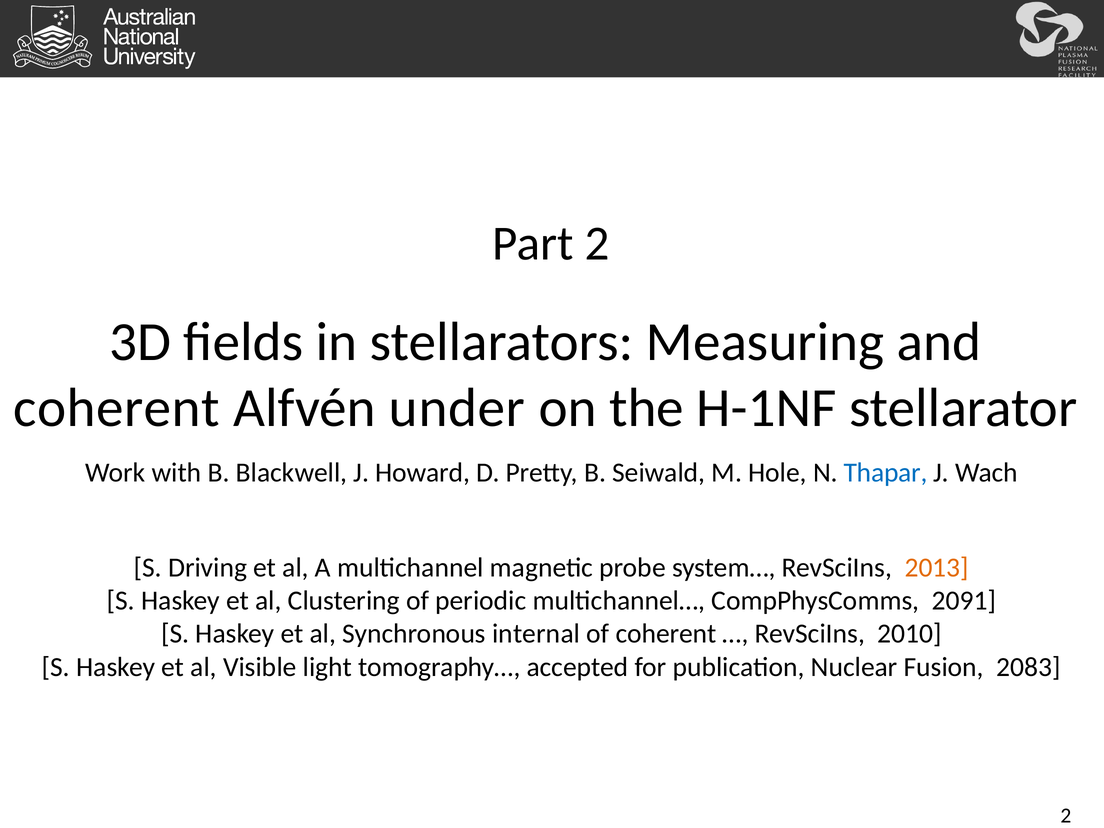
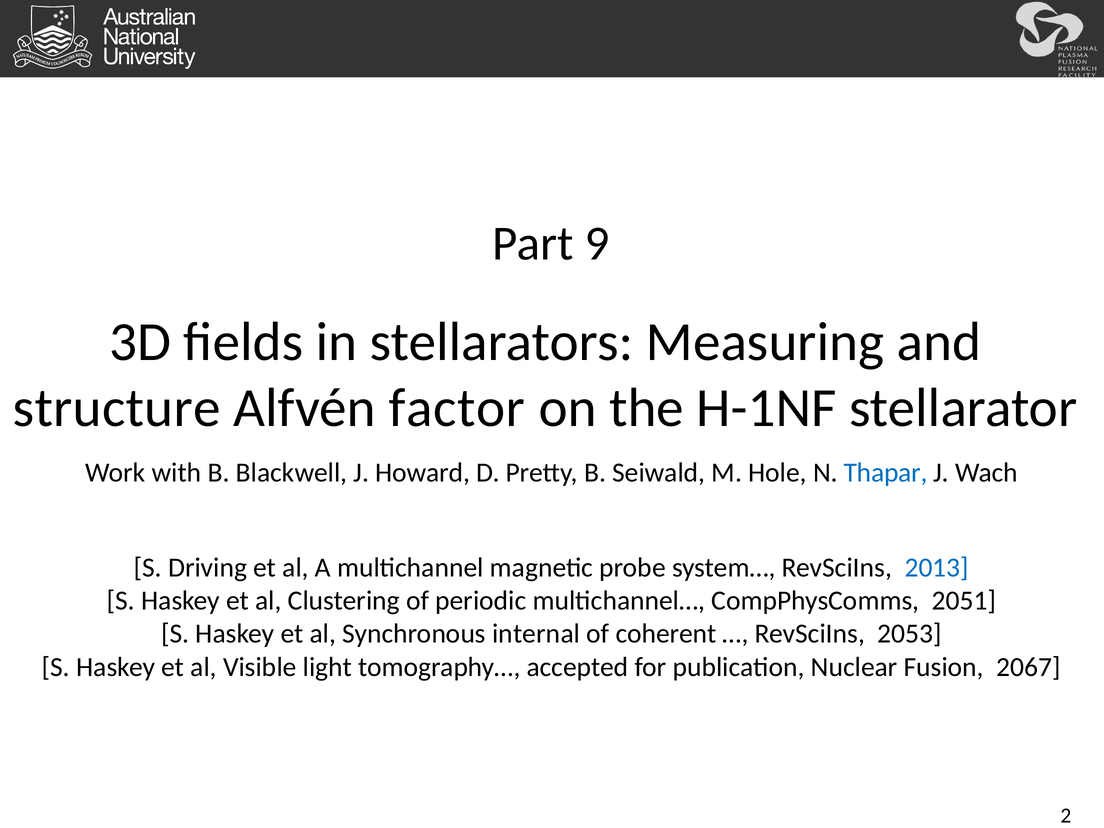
Part 2: 2 -> 9
coherent at (117, 408): coherent -> structure
under: under -> factor
2013 colour: orange -> blue
2091: 2091 -> 2051
2010: 2010 -> 2053
2083: 2083 -> 2067
